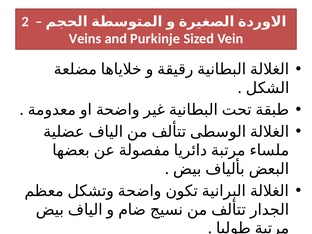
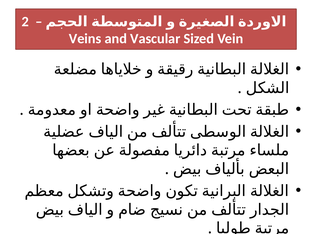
Purkinje: Purkinje -> Vascular
